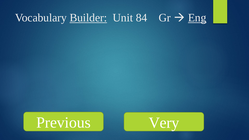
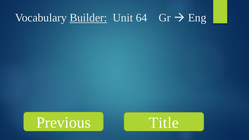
84: 84 -> 64
Eng underline: present -> none
Very: Very -> Title
